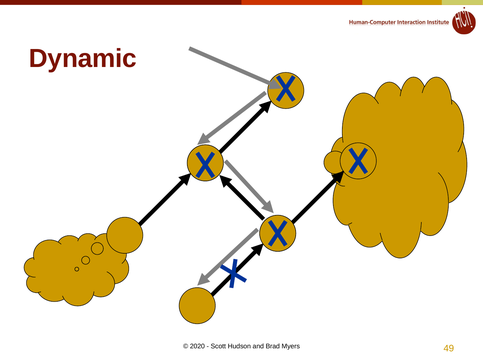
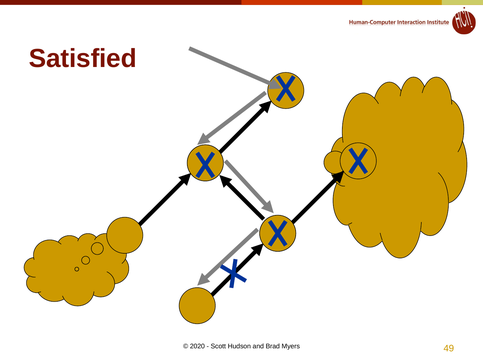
Dynamic: Dynamic -> Satisfied
